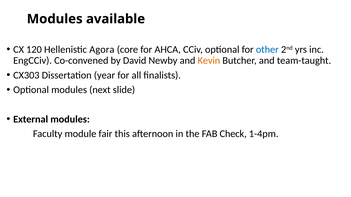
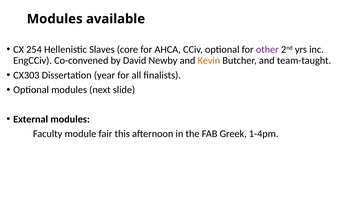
120: 120 -> 254
Agora: Agora -> Slaves
other colour: blue -> purple
Check: Check -> Greek
